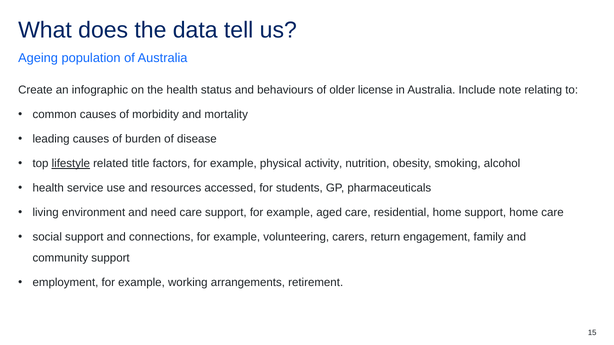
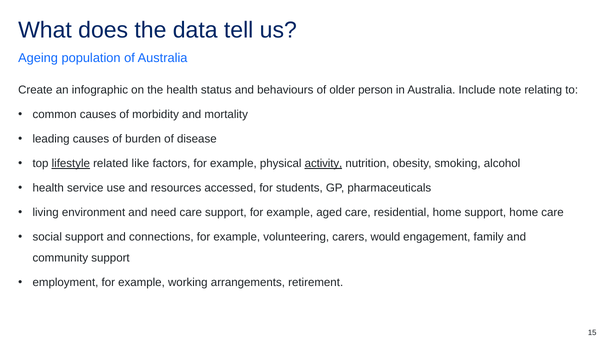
license: license -> person
title: title -> like
activity underline: none -> present
return: return -> would
